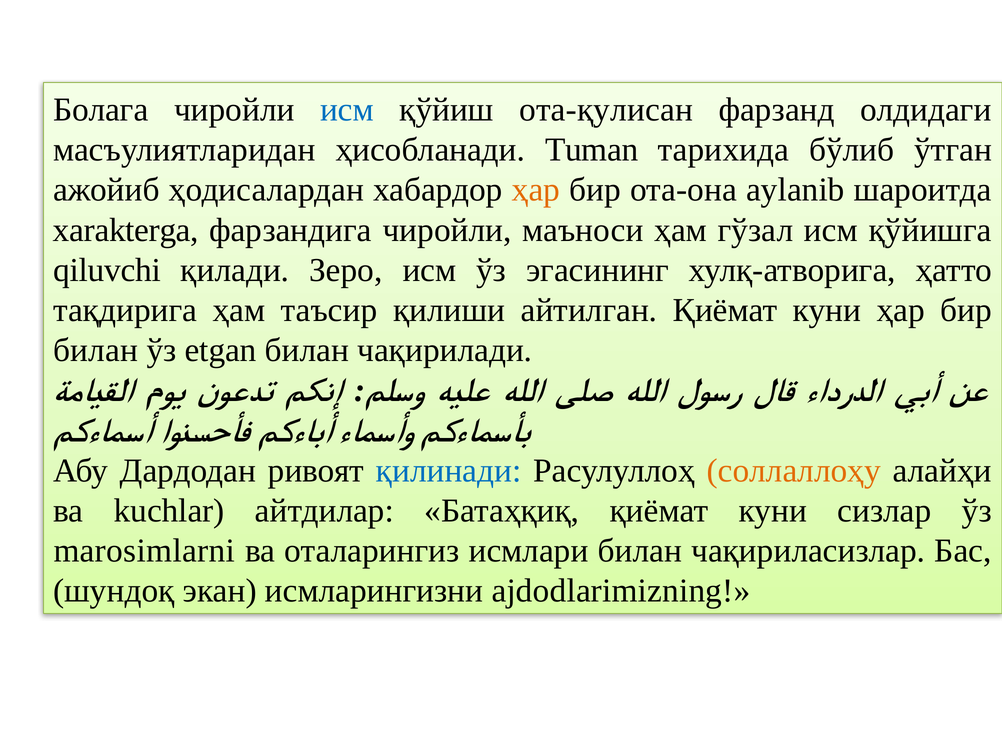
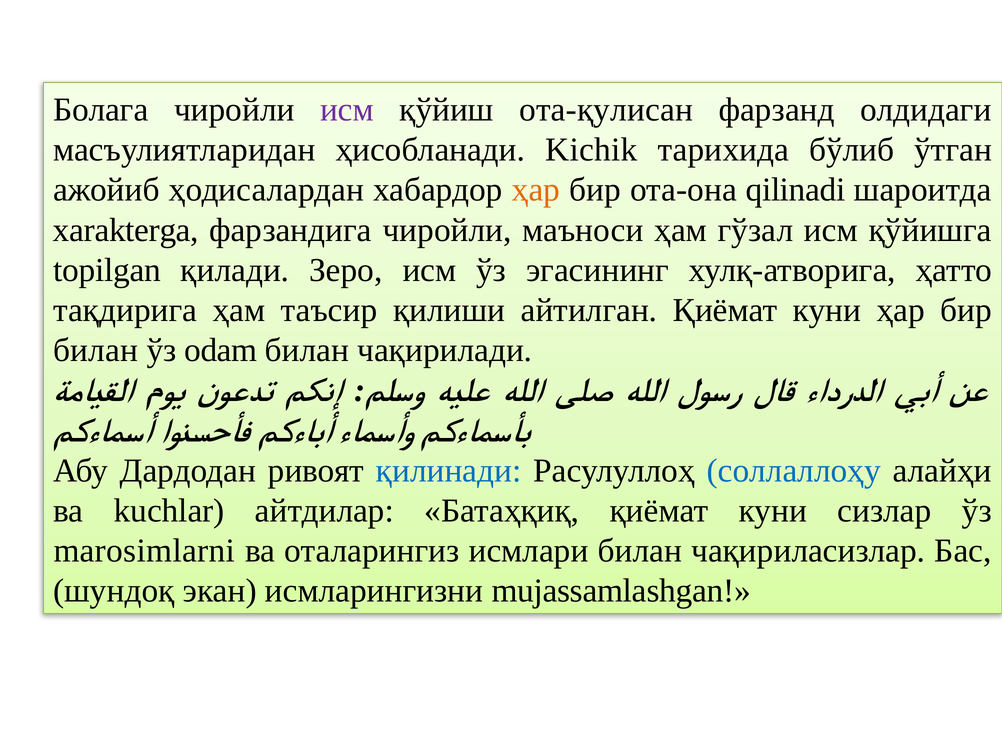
исм at (347, 110) colour: blue -> purple
Tuman: Tuman -> Kichik
aylanib: aylanib -> qilinadi
qiluvchi: qiluvchi -> topilgan
etgan: etgan -> odam
соллаллоҳу colour: orange -> blue
ajdodlarimizning: ajdodlarimizning -> mujassamlashgan
